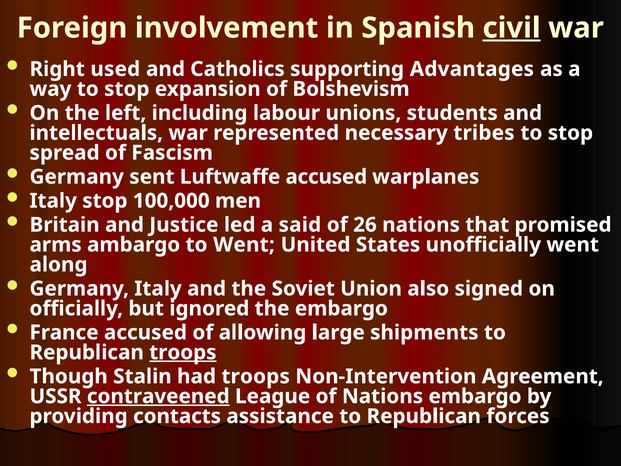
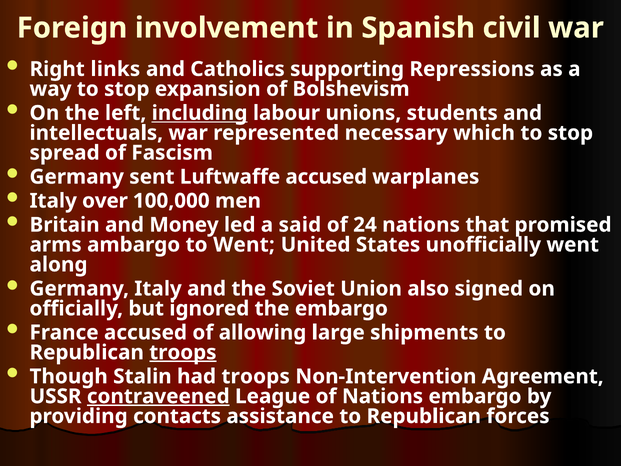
civil underline: present -> none
used: used -> links
Advantages: Advantages -> Repressions
including underline: none -> present
tribes: tribes -> which
Italy stop: stop -> over
Justice: Justice -> Money
26: 26 -> 24
